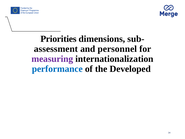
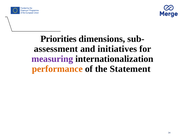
personnel: personnel -> initiatives
performance colour: blue -> orange
Developed: Developed -> Statement
